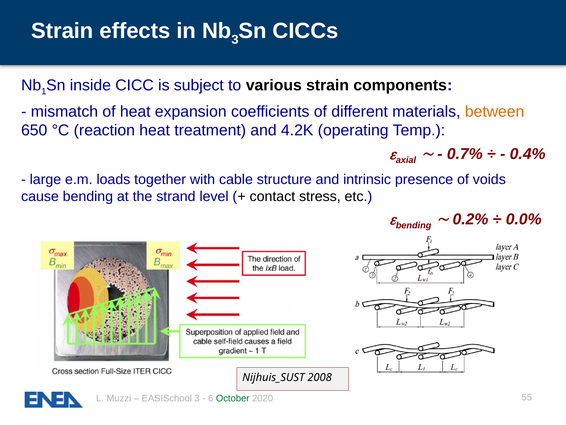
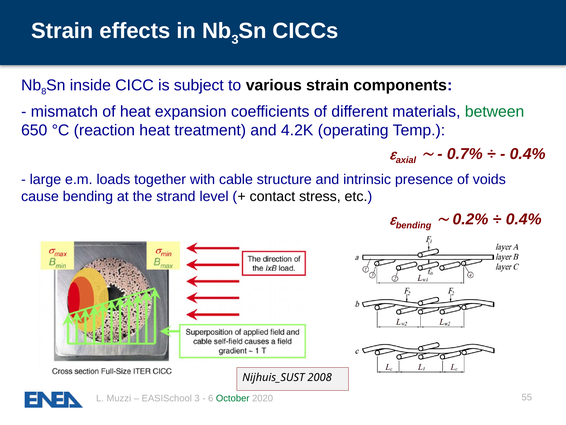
1: 1 -> 8
between colour: orange -> green
0.0% at (524, 219): 0.0% -> 0.4%
